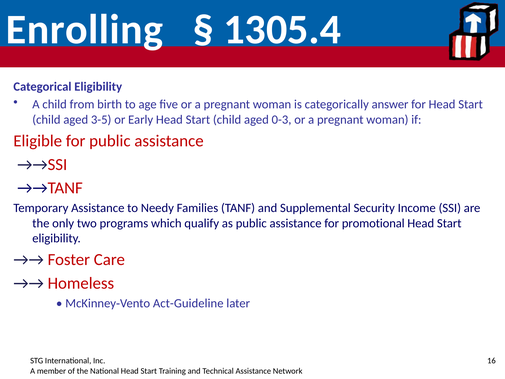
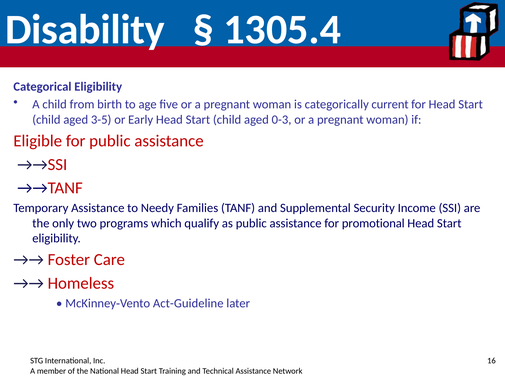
Enrolling: Enrolling -> Disability
answer: answer -> current
